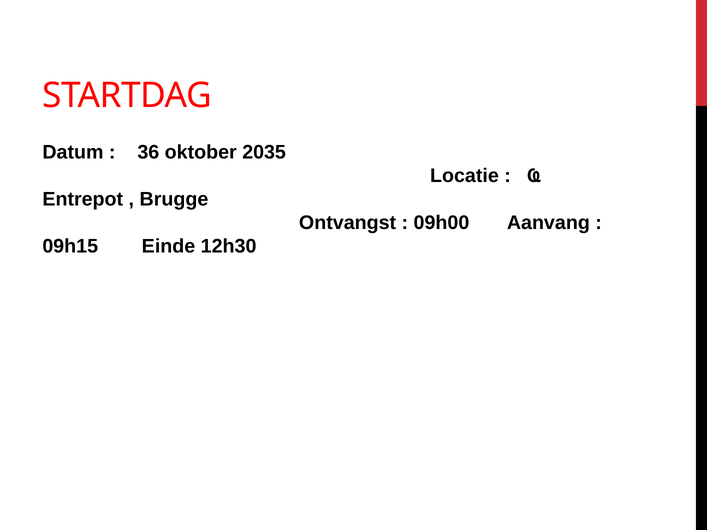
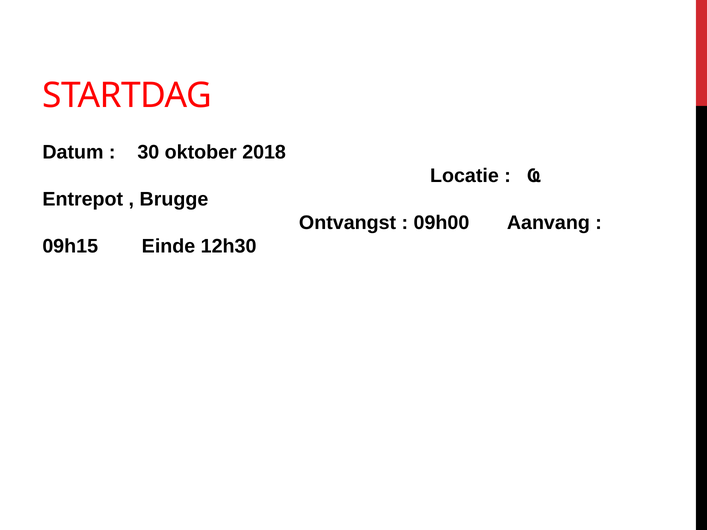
36: 36 -> 30
2035: 2035 -> 2018
